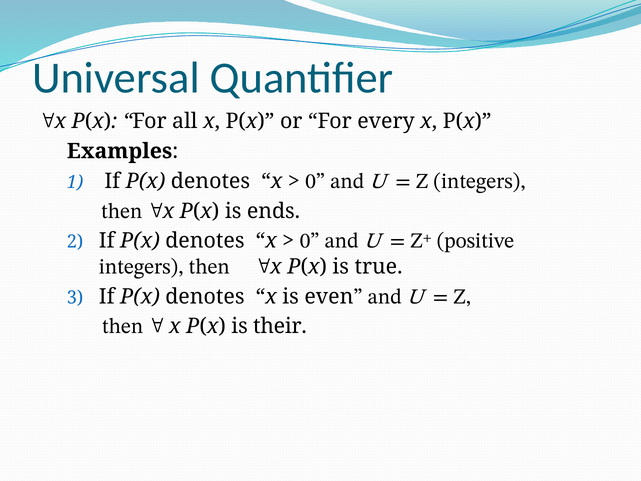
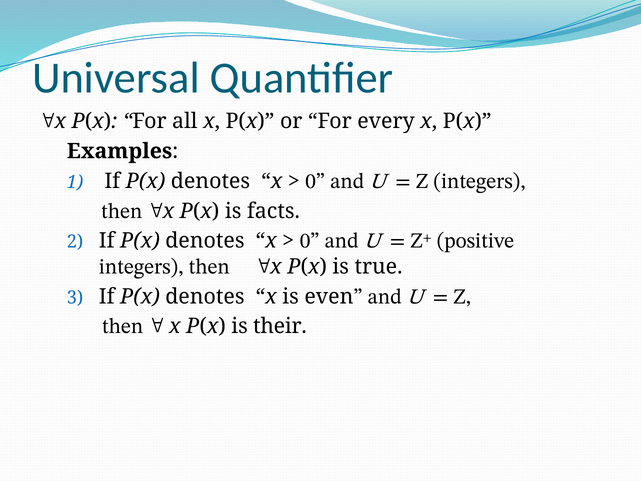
ends: ends -> facts
